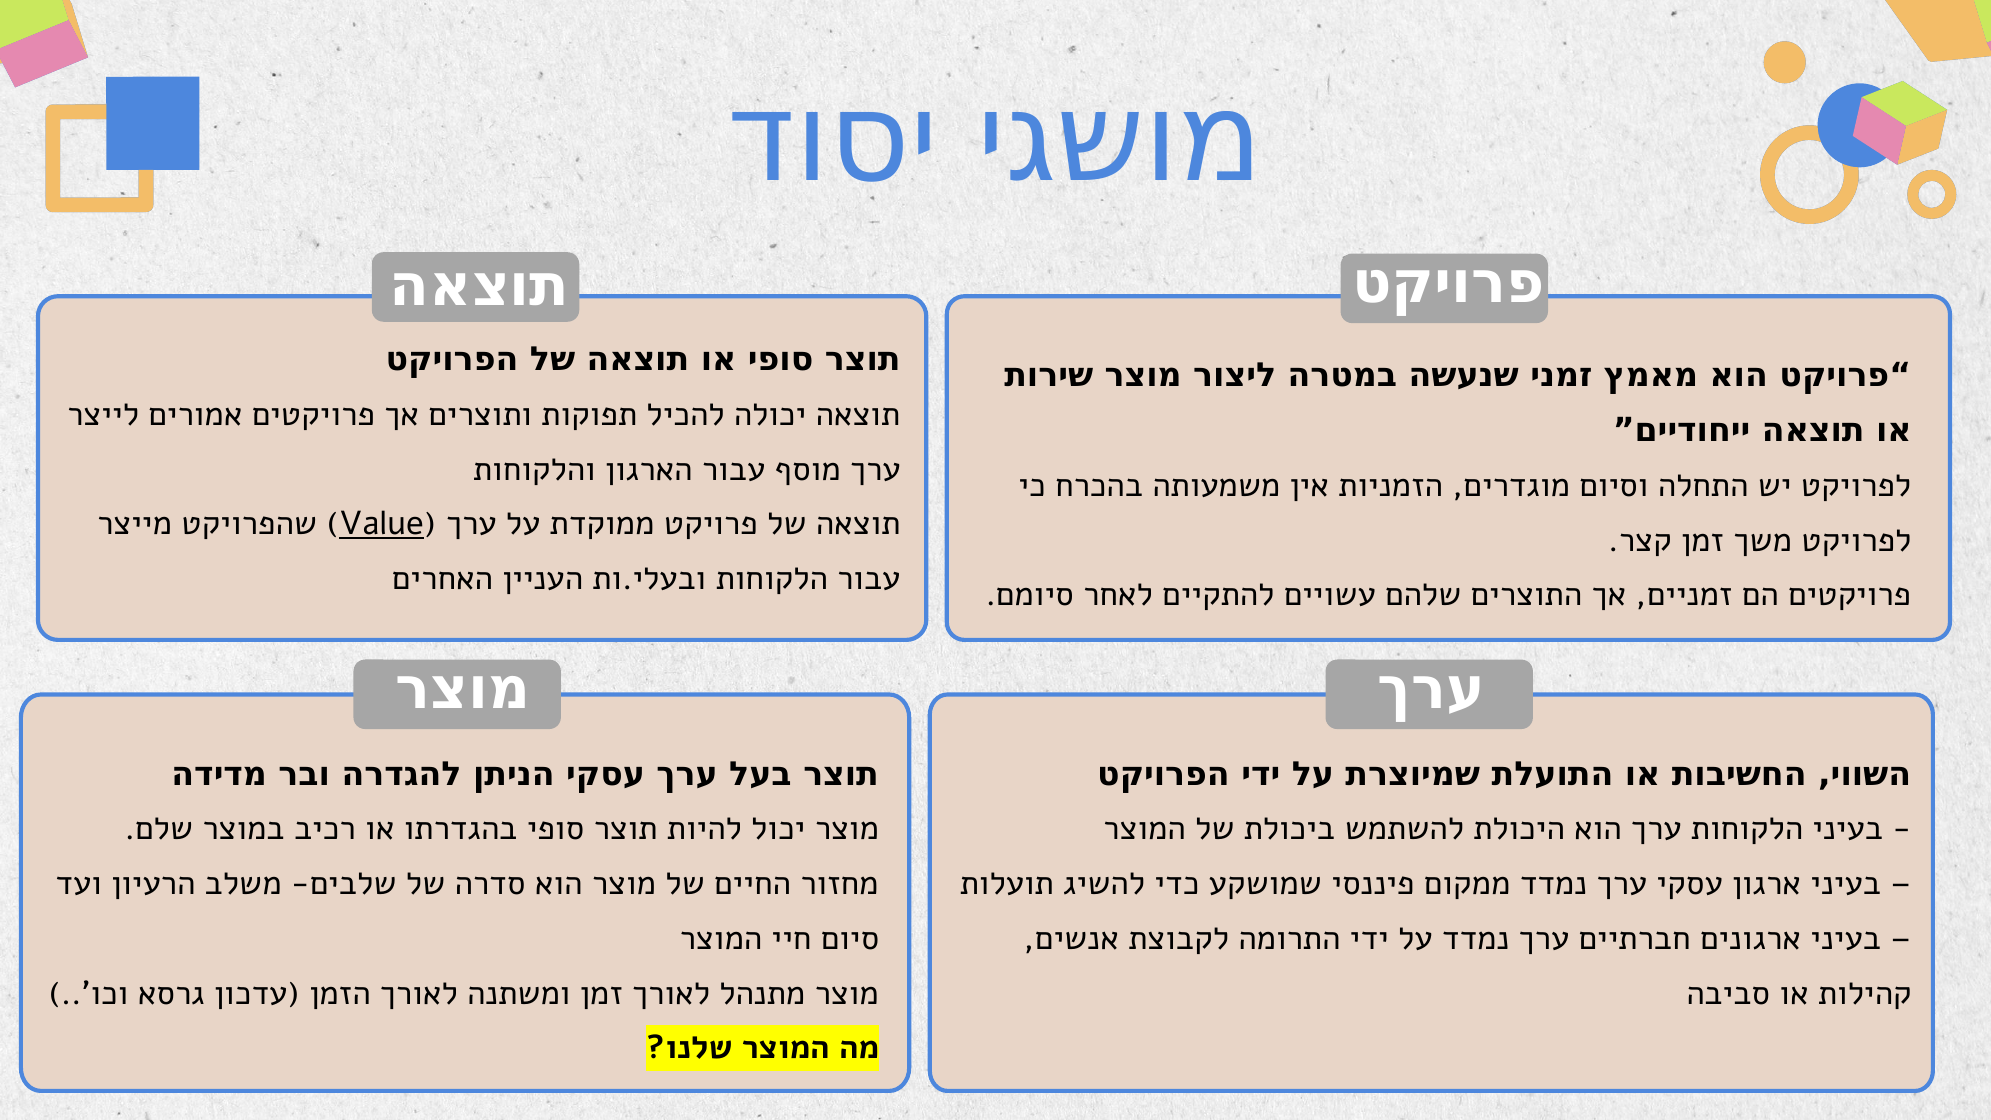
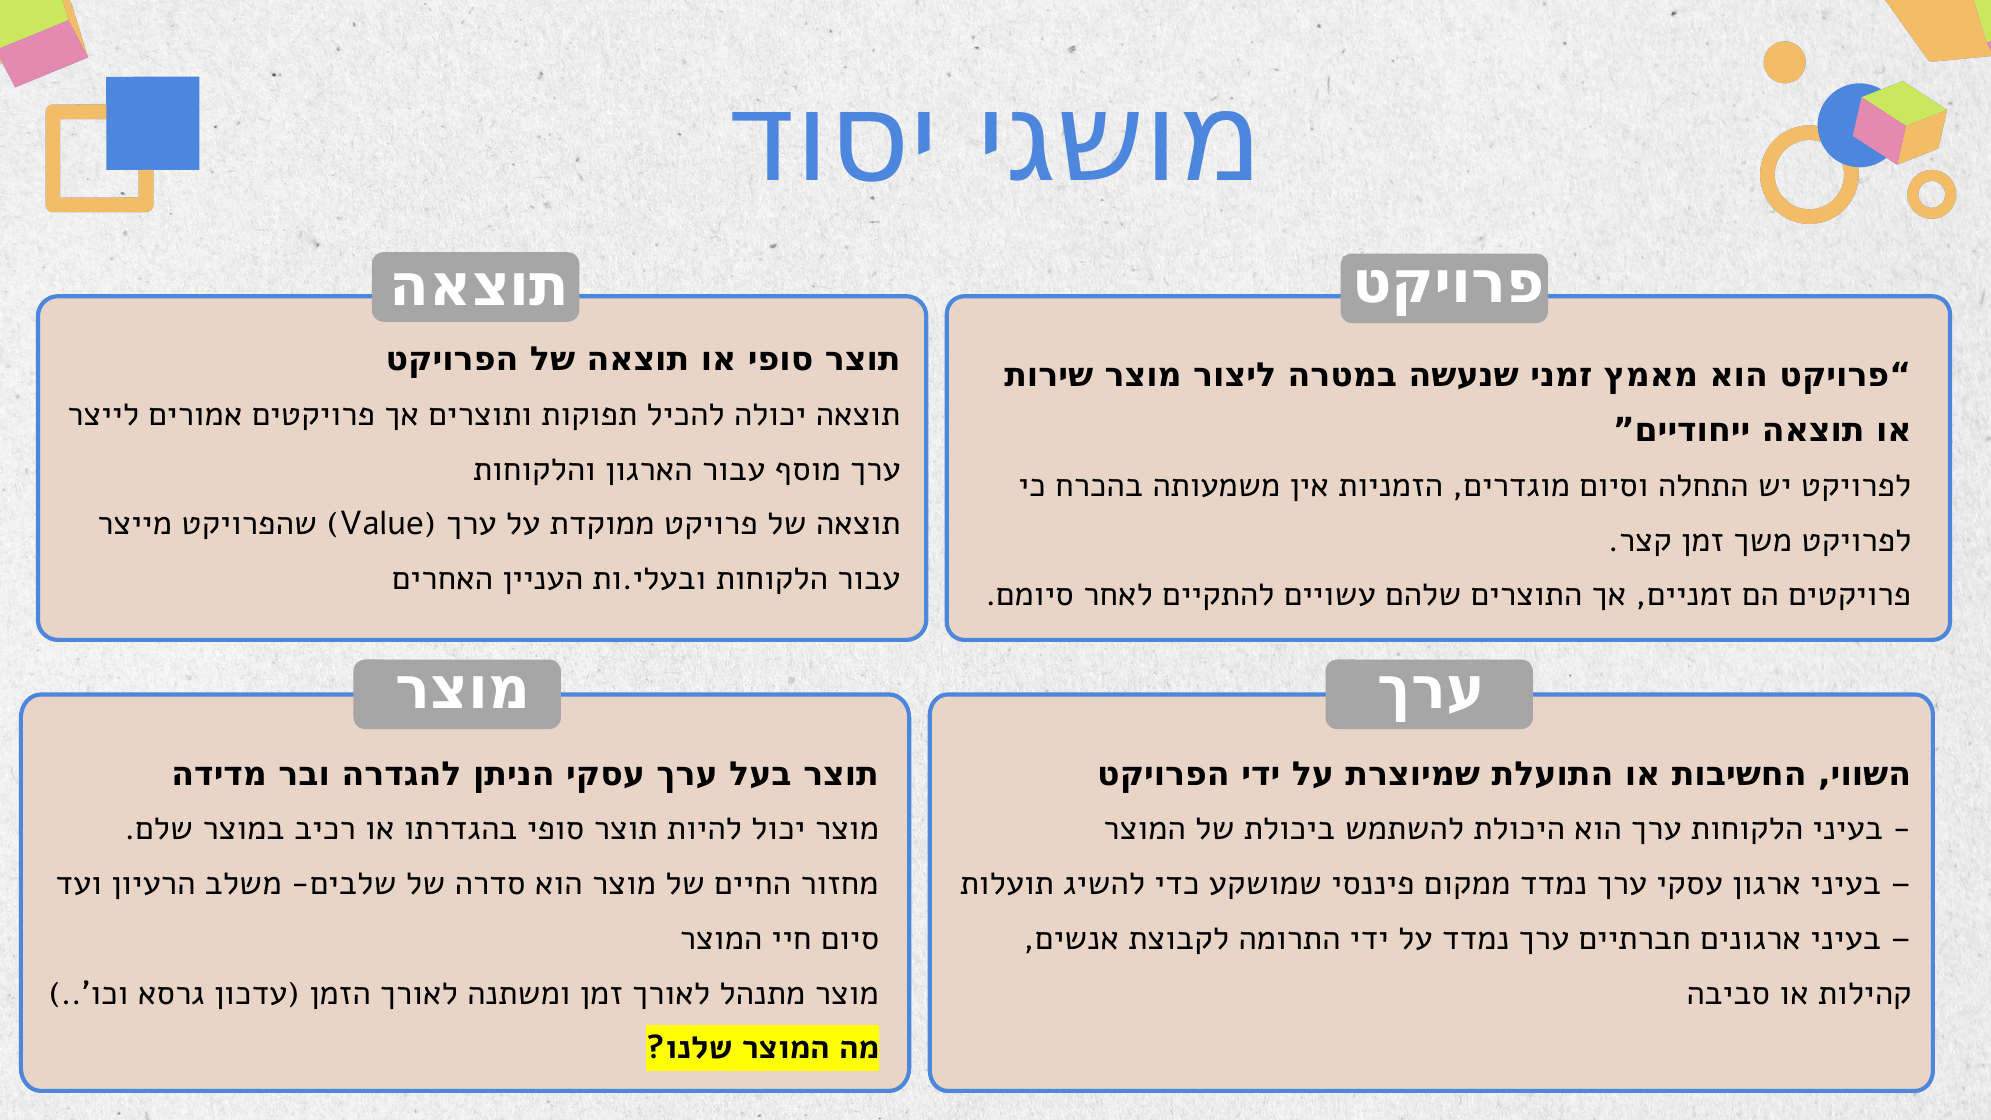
Value underline: present -> none
